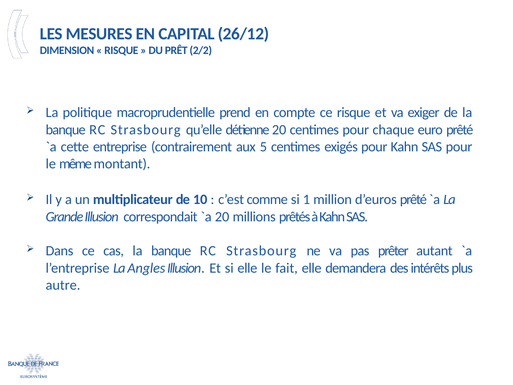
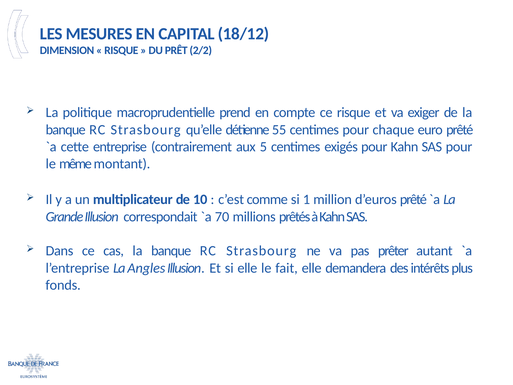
26/12: 26/12 -> 18/12
détienne 20: 20 -> 55
20 at (222, 216): 20 -> 70
autre: autre -> fonds
